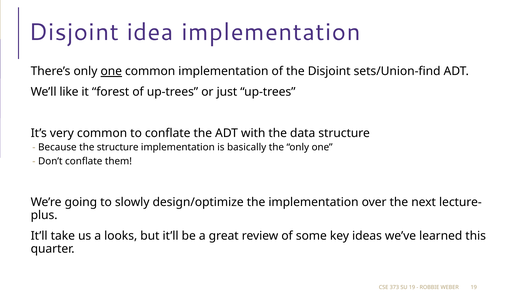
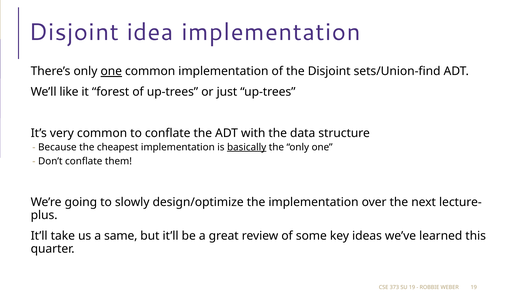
the structure: structure -> cheapest
basically underline: none -> present
looks: looks -> same
